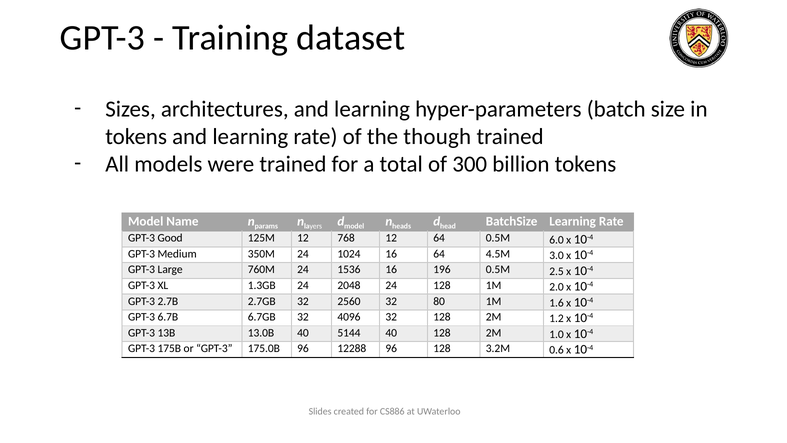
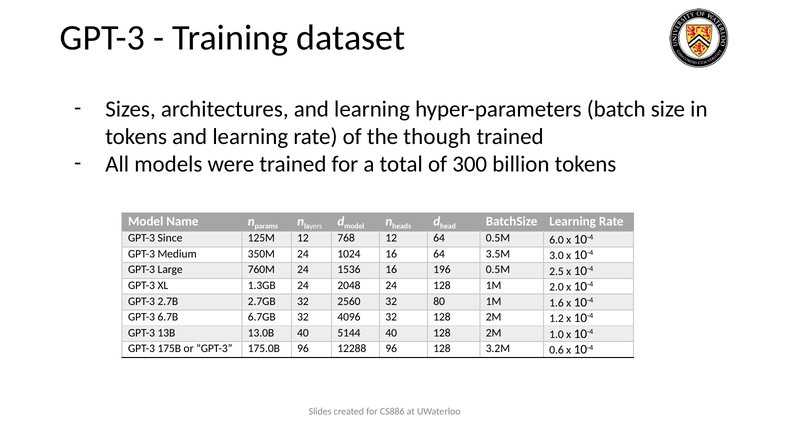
Good: Good -> Since
4.5M: 4.5M -> 3.5M
